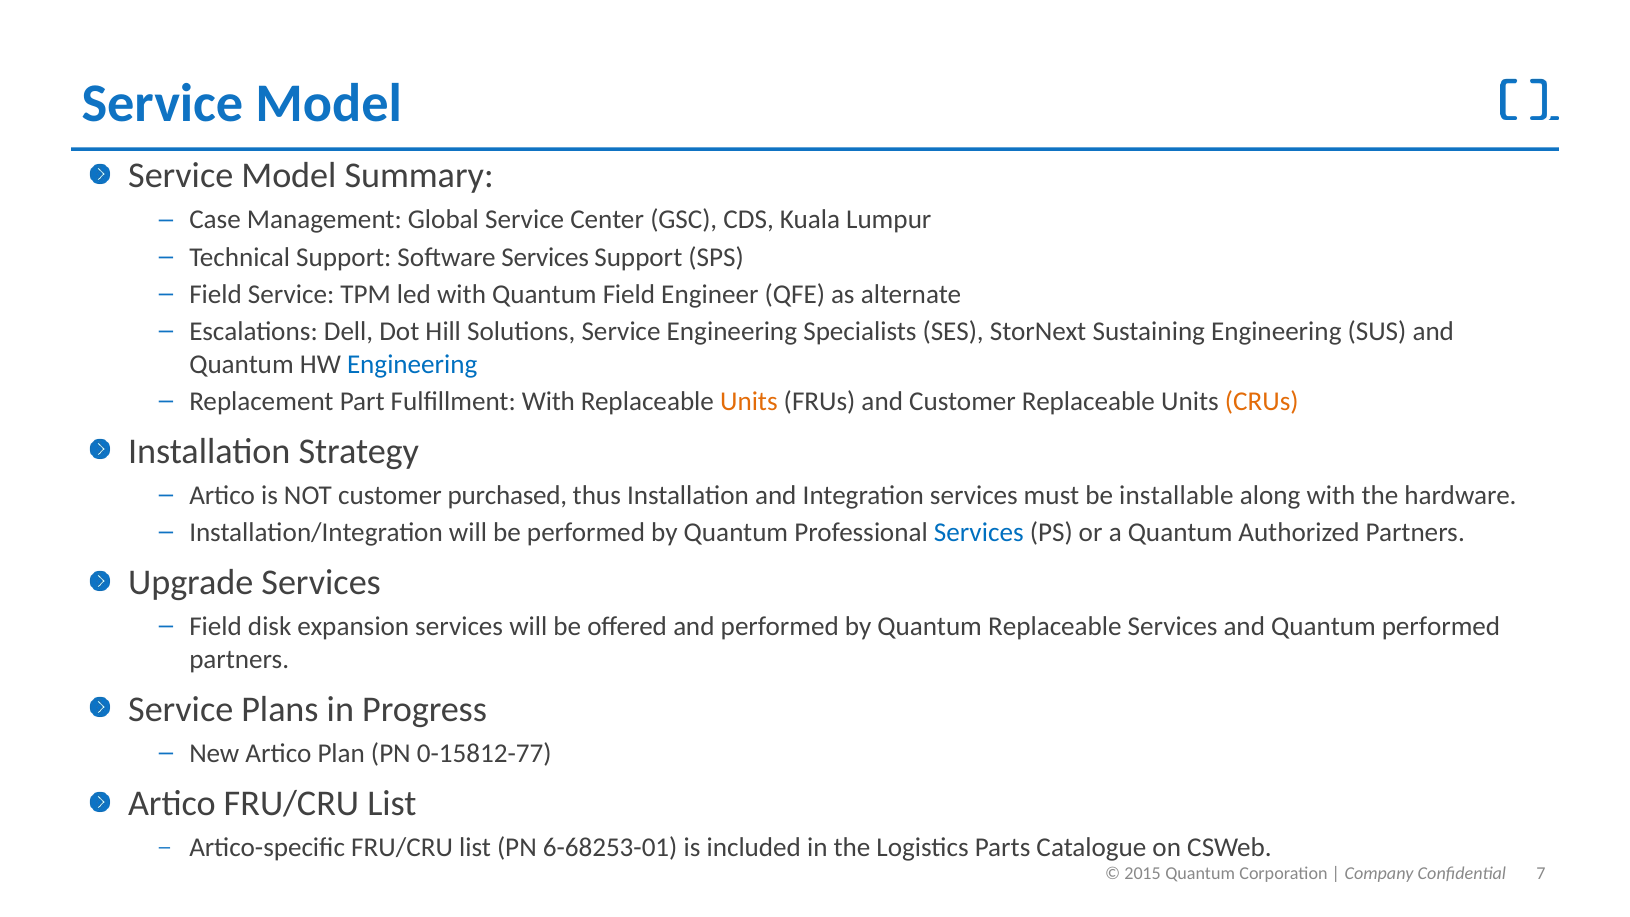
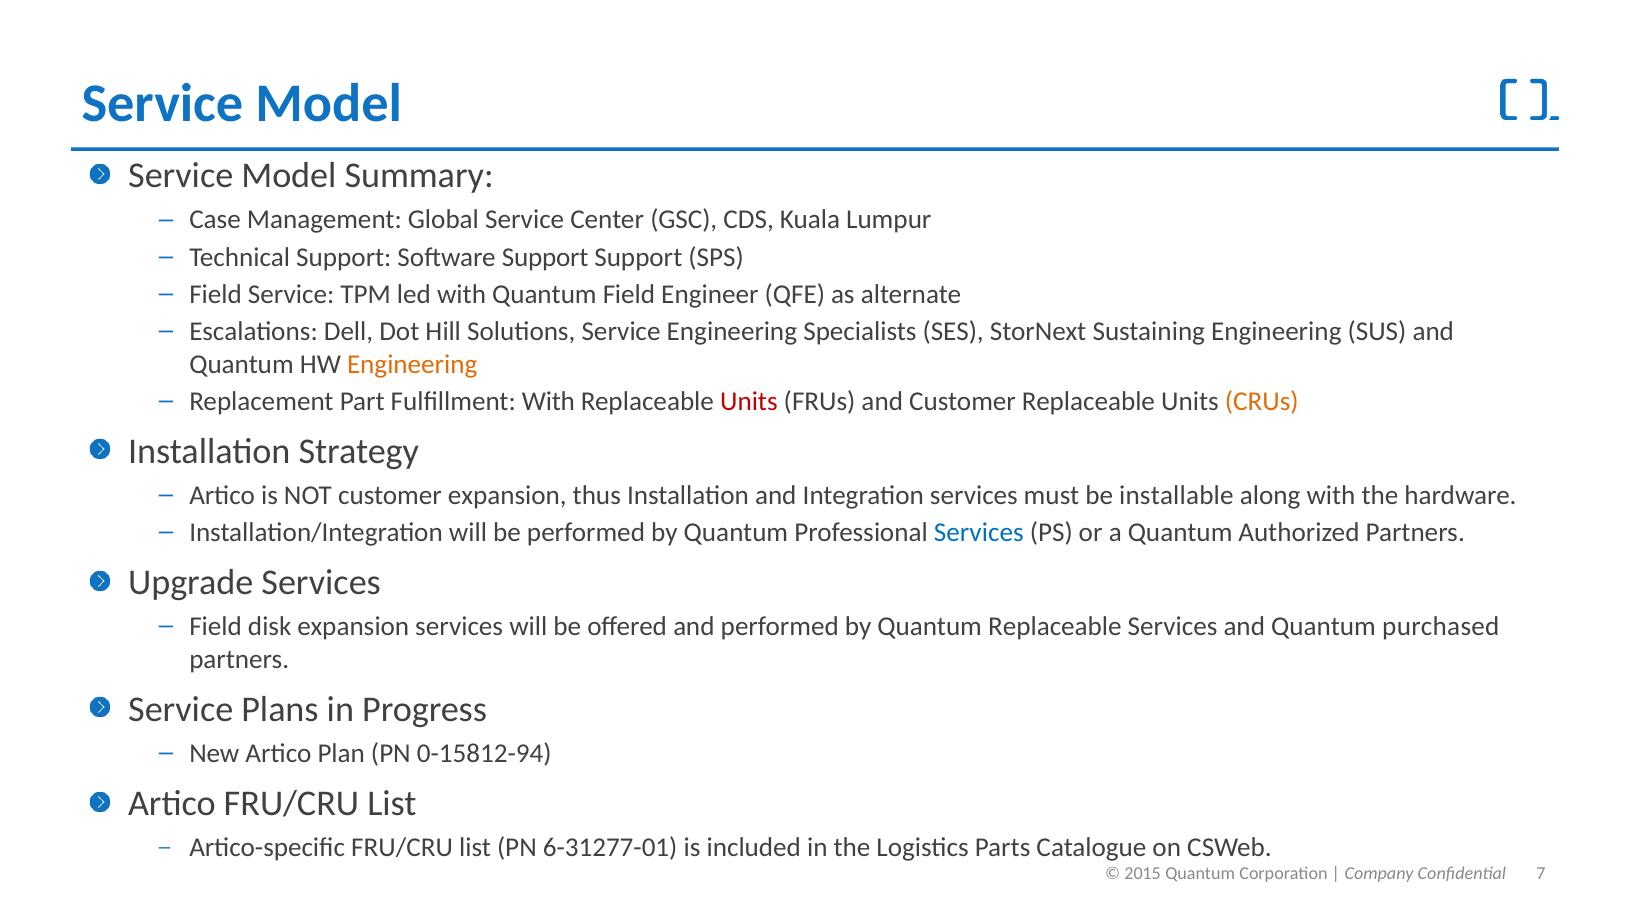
Software Services: Services -> Support
Engineering at (412, 364) colour: blue -> orange
Units at (749, 401) colour: orange -> red
customer purchased: purchased -> expansion
Quantum performed: performed -> purchased
0-15812-77: 0-15812-77 -> 0-15812-94
6-68253-01: 6-68253-01 -> 6-31277-01
